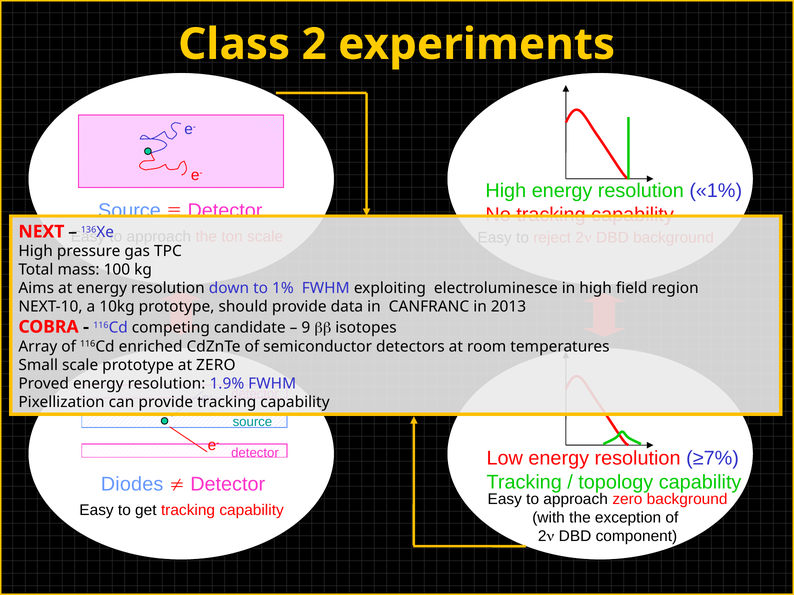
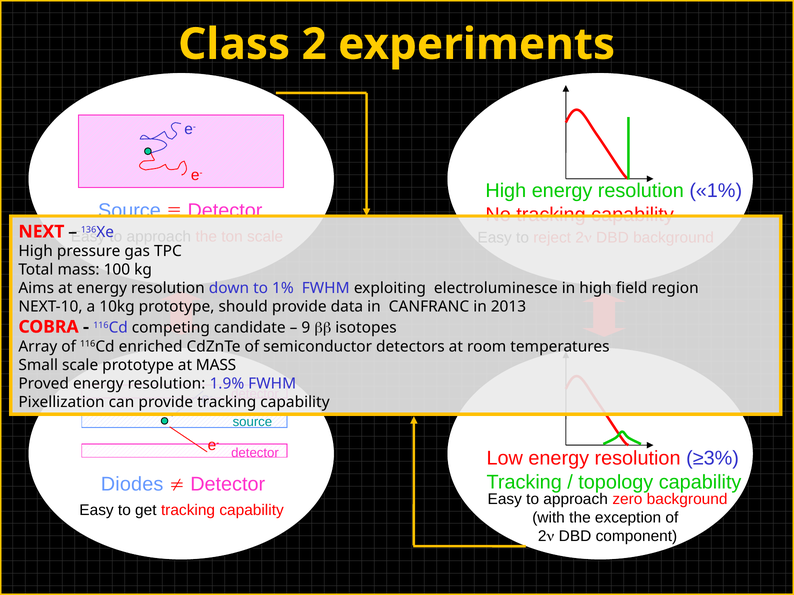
at ZERO: ZERO -> MASS
≥7%: ≥7% -> ≥3%
